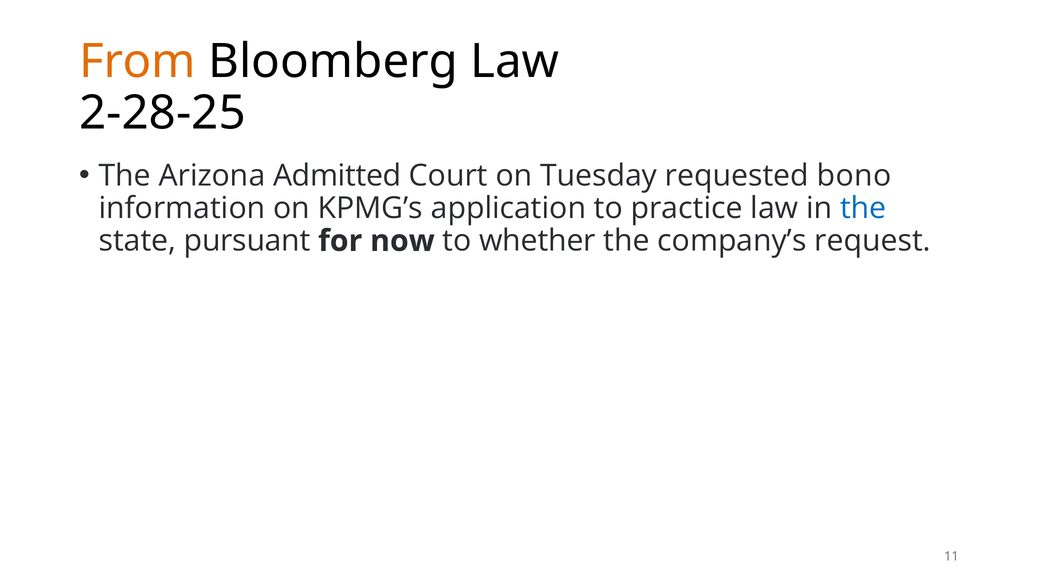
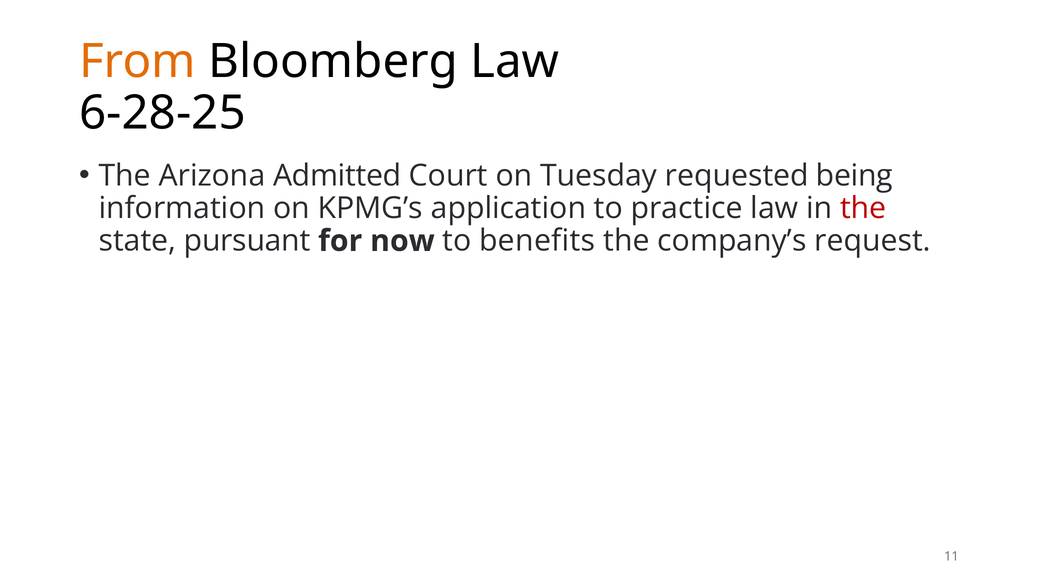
2-28-25: 2-28-25 -> 6-28-25
bono: bono -> being
the at (863, 208) colour: blue -> red
whether: whether -> benefits
